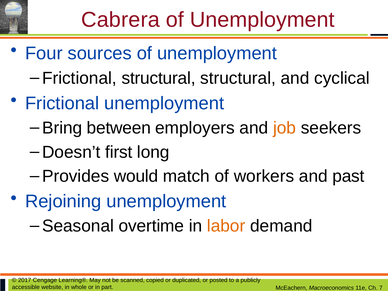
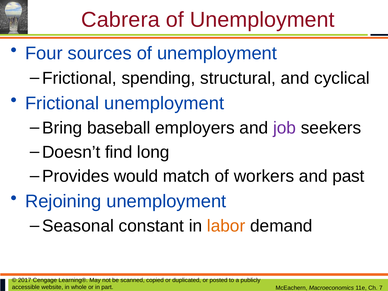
Frictional structural: structural -> spending
between: between -> baseball
job colour: orange -> purple
first: first -> find
overtime: overtime -> constant
